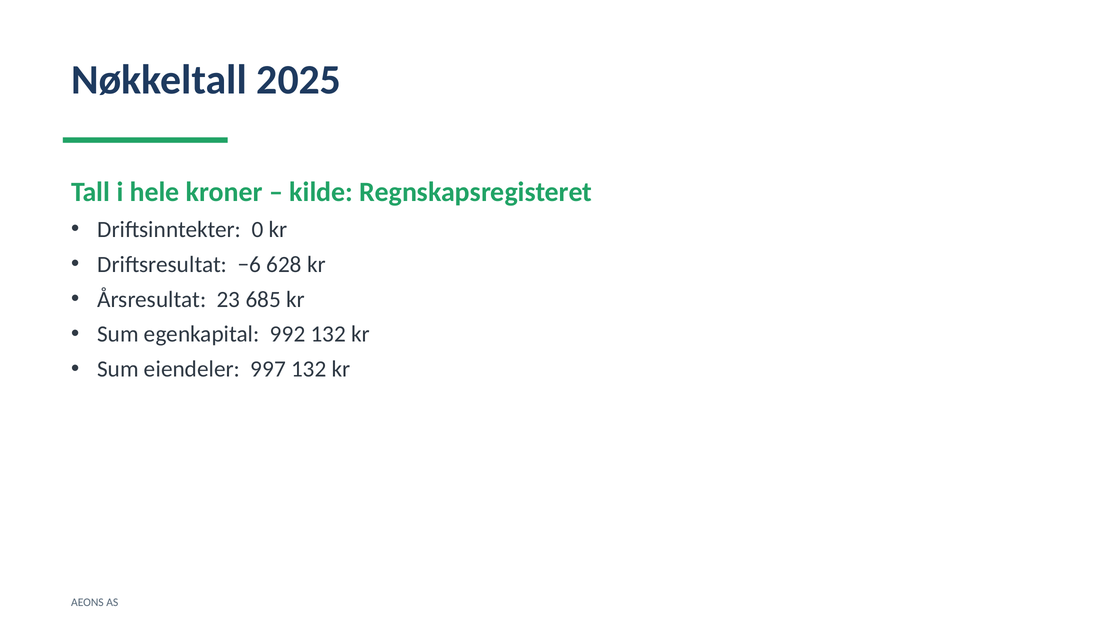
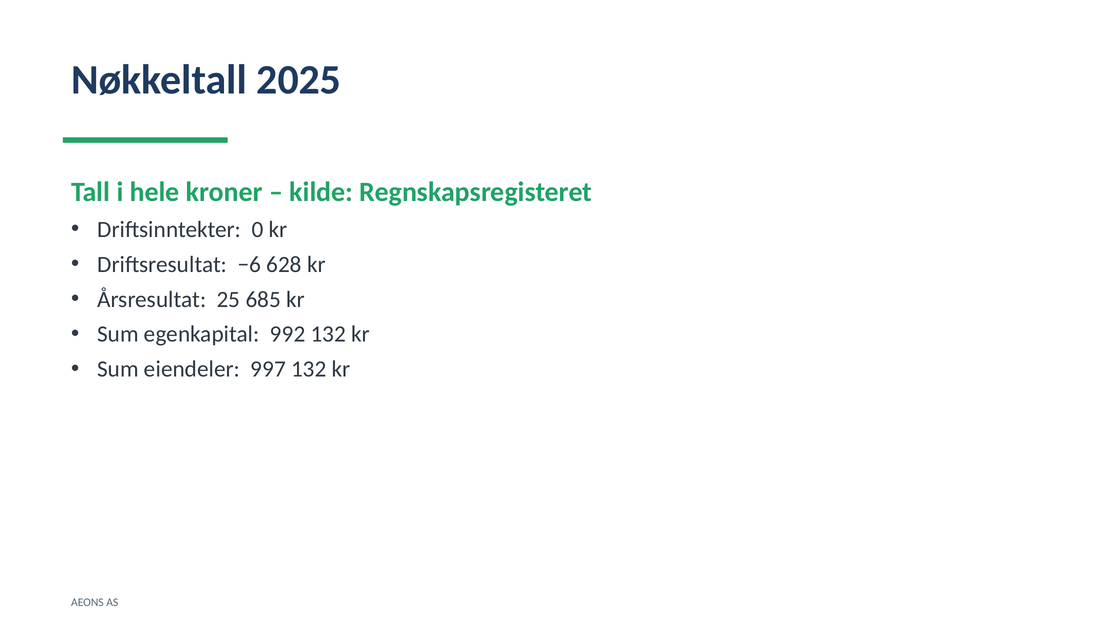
23: 23 -> 25
